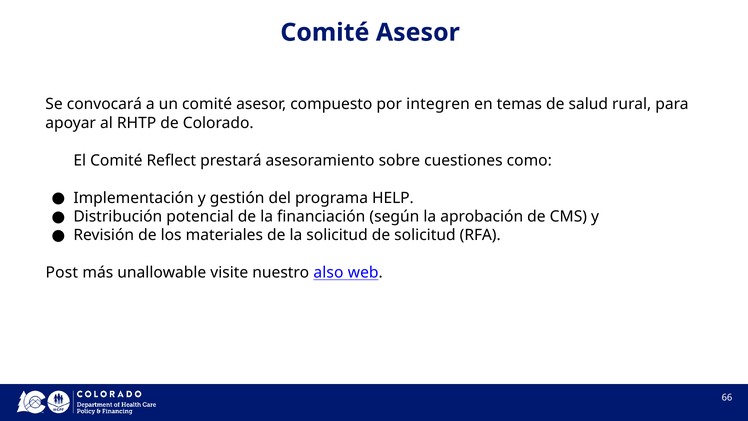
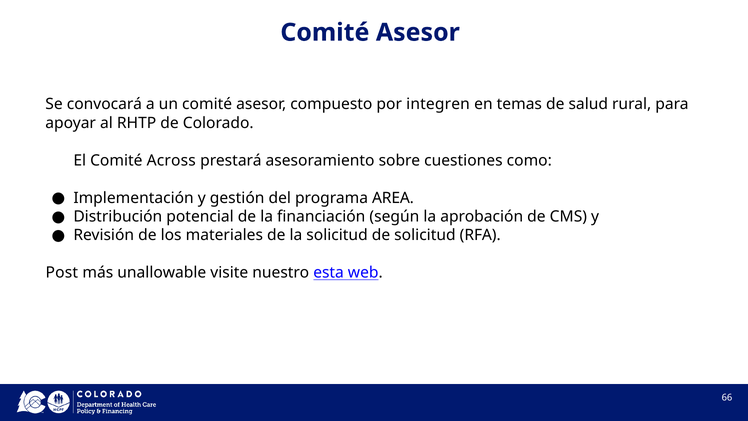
Reflect: Reflect -> Across
HELP: HELP -> AREA
also: also -> esta
